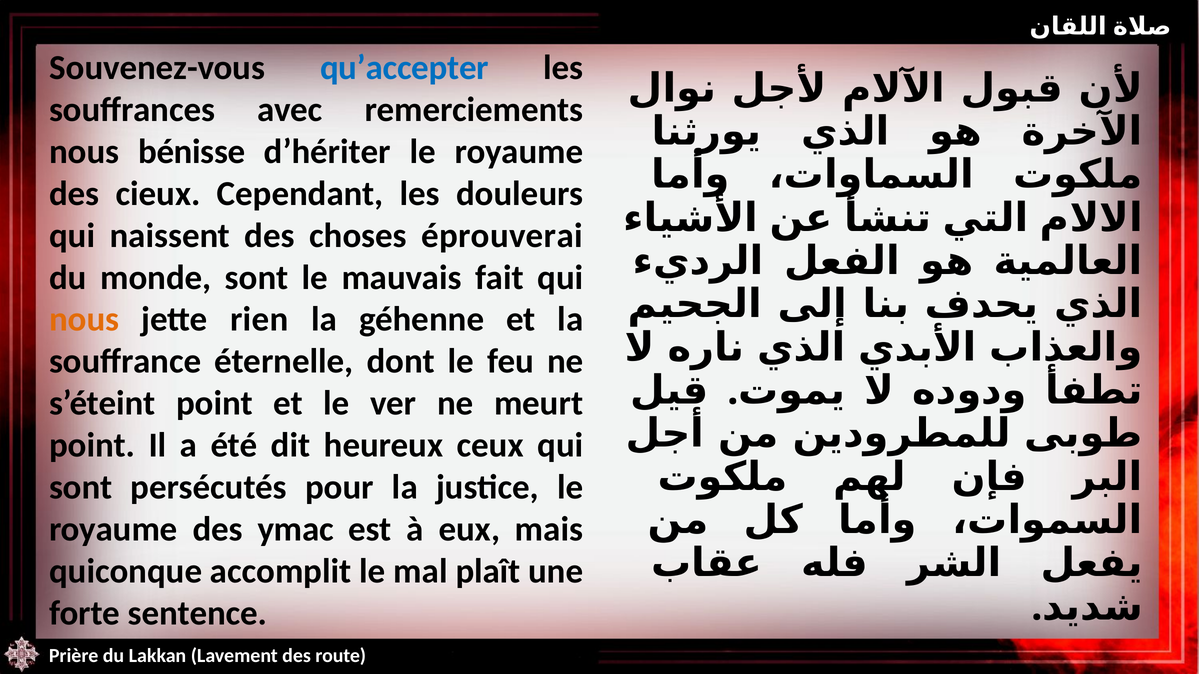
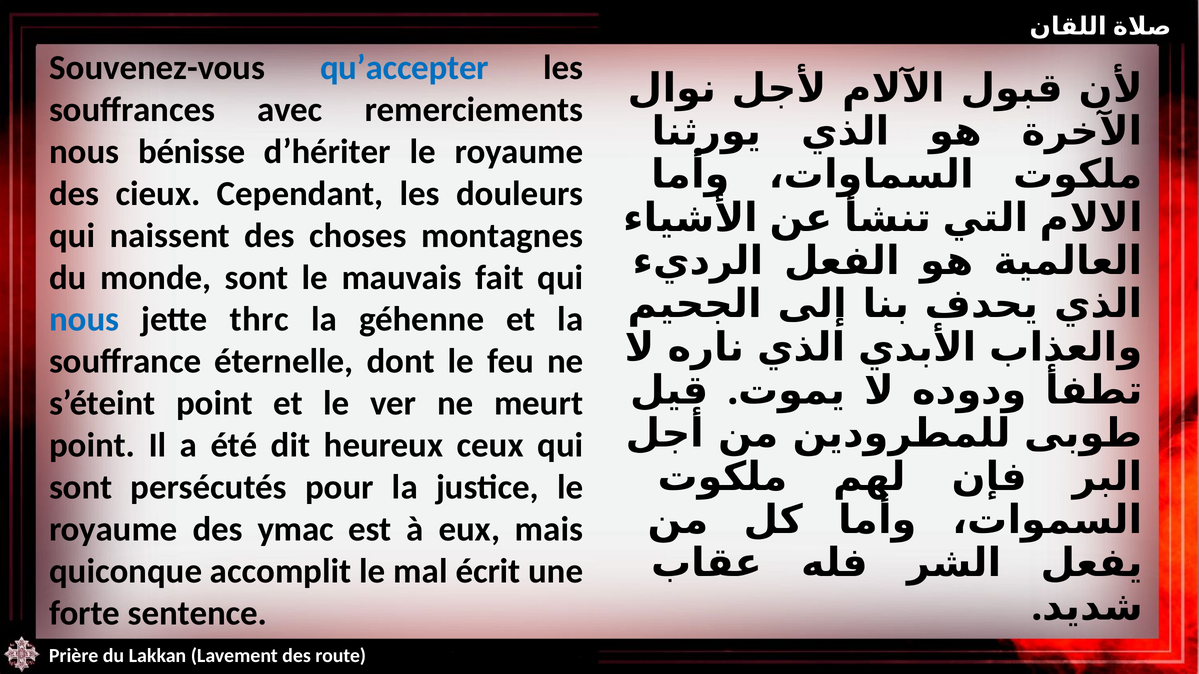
éprouverai: éprouverai -> montagnes
nous at (84, 320) colour: orange -> blue
rien: rien -> thrc
plaît: plaît -> écrit
